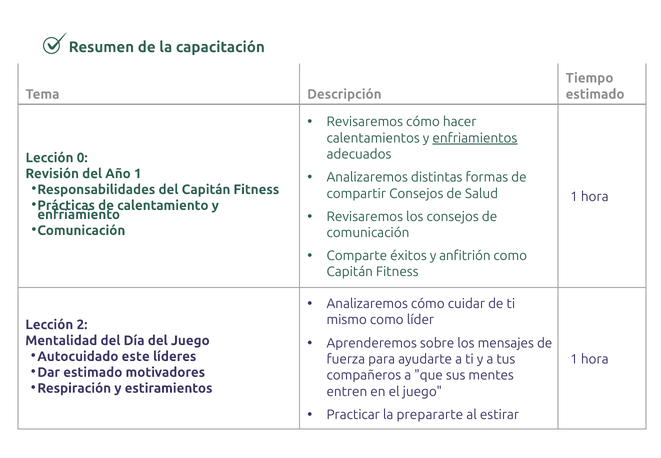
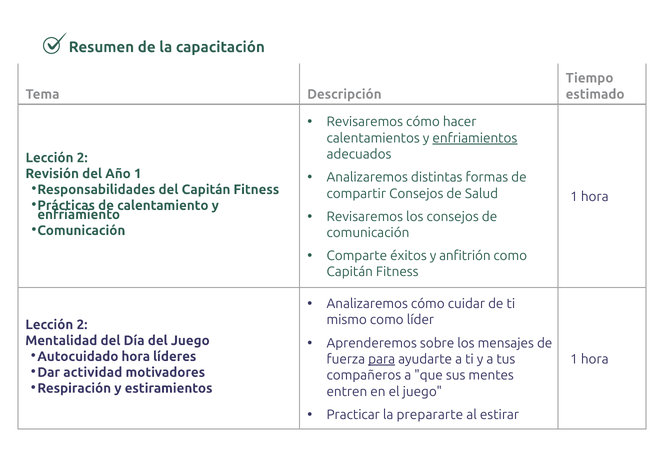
0 at (82, 158): 0 -> 2
Autocuidado este: este -> hora
para underline: none -> present
Dar estimado: estimado -> actividad
